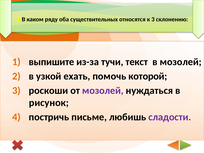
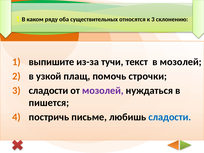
ехать: ехать -> плащ
которой: которой -> строчки
3 роскоши: роскоши -> сладости
рисунок: рисунок -> пишется
сладости at (170, 117) colour: purple -> blue
